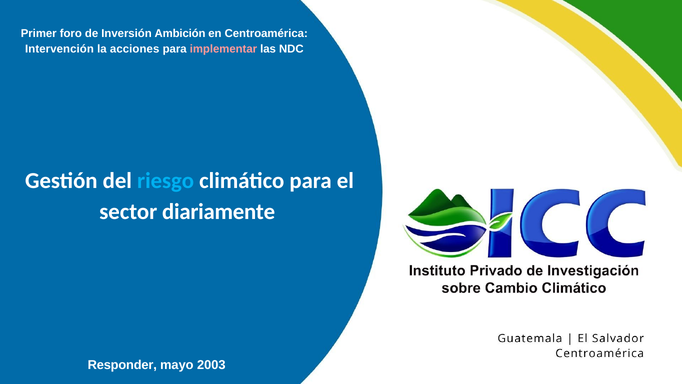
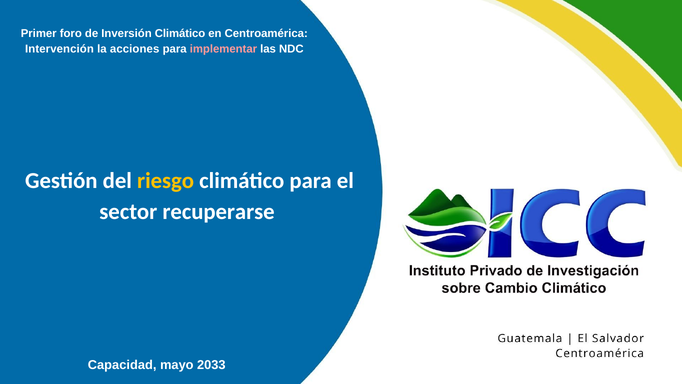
Inversión Ambición: Ambición -> Climático
riesgo colour: light blue -> yellow
diariamente: diariamente -> recuperarse
Responder: Responder -> Capacidad
2003: 2003 -> 2033
